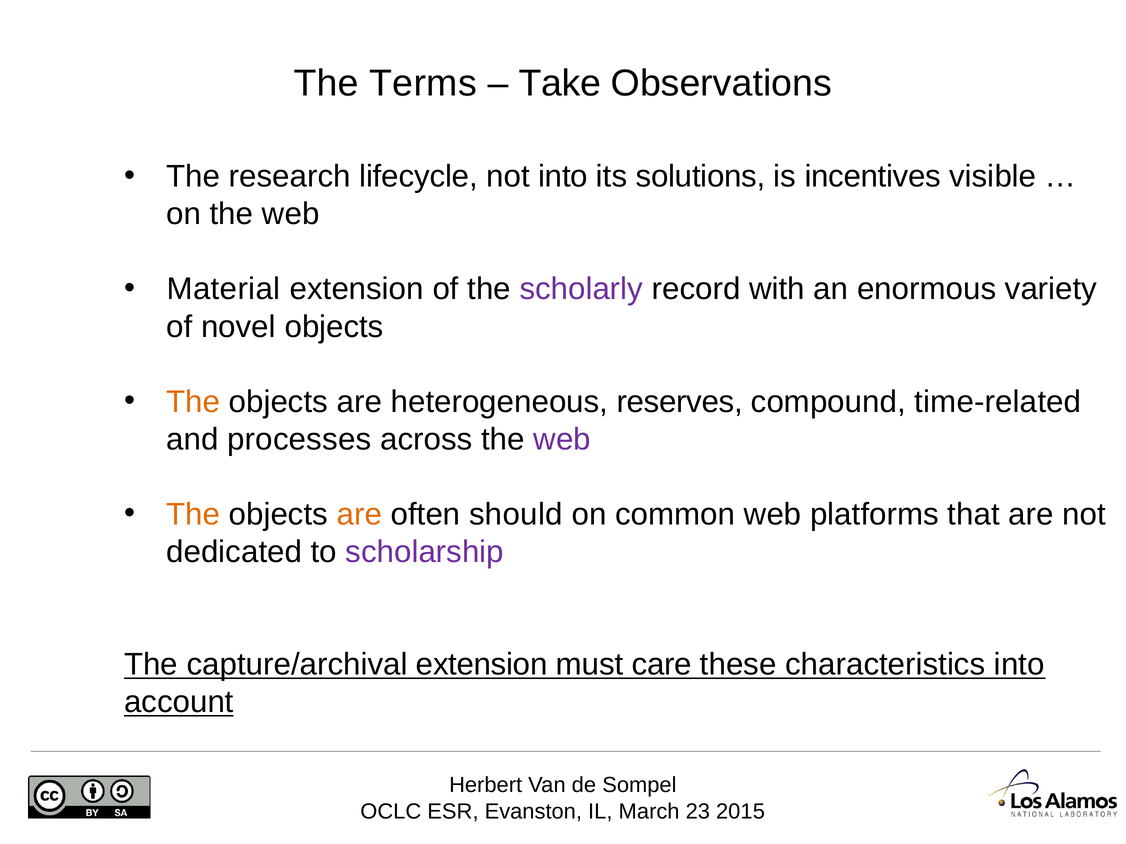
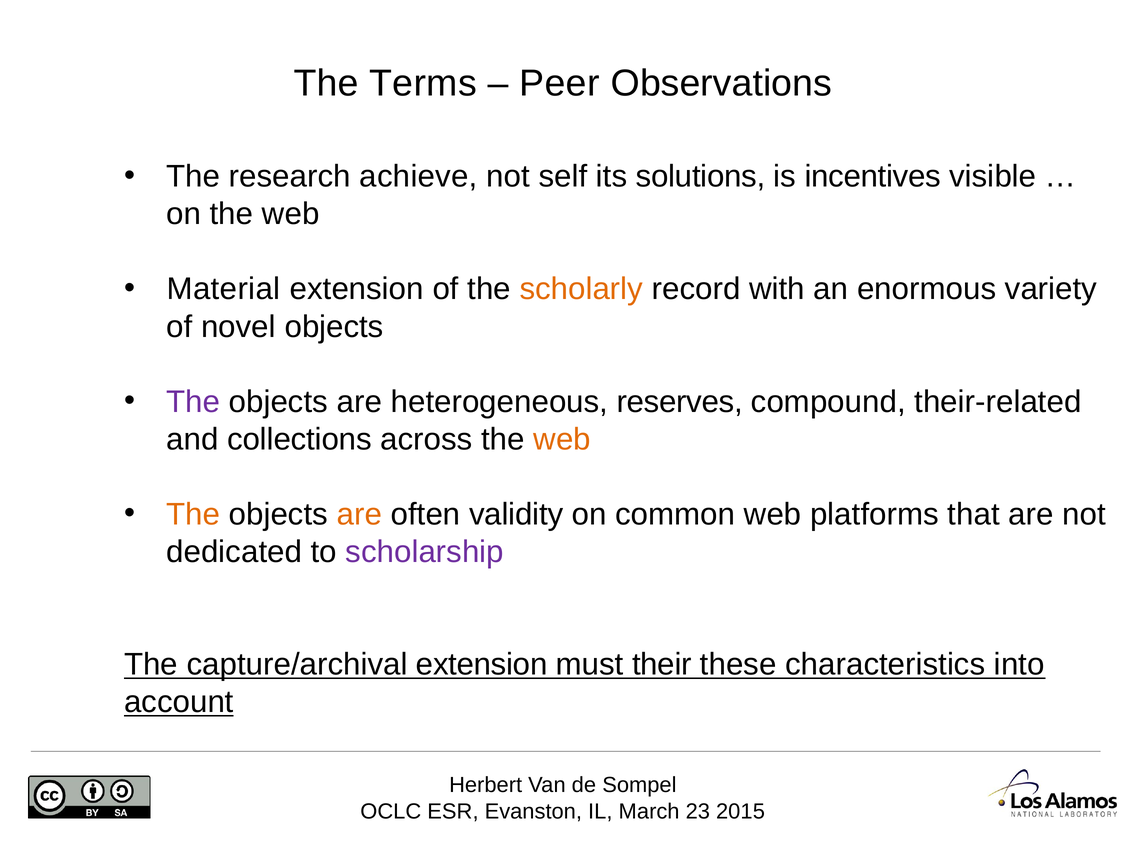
Take: Take -> Peer
lifecycle: lifecycle -> achieve
not into: into -> self
scholarly colour: purple -> orange
The at (193, 402) colour: orange -> purple
time-related: time-related -> their-related
processes: processes -> collections
web at (562, 440) colour: purple -> orange
should: should -> validity
care: care -> their
